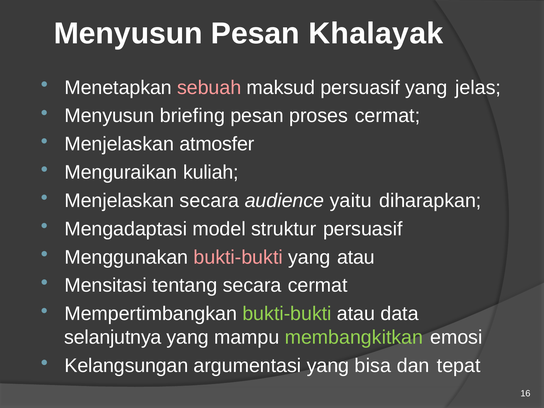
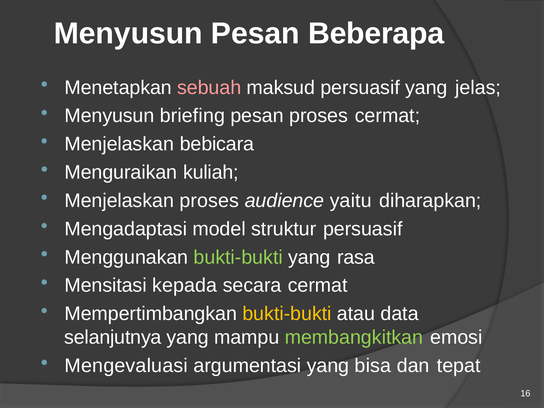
Khalayak: Khalayak -> Beberapa
atmosfer: atmosfer -> bebicara
Menjelaskan secara: secara -> proses
bukti-bukti at (238, 257) colour: pink -> light green
yang atau: atau -> rasa
tentang: tentang -> kepada
bukti-bukti at (287, 314) colour: light green -> yellow
Kelangsungan: Kelangsungan -> Mengevaluasi
